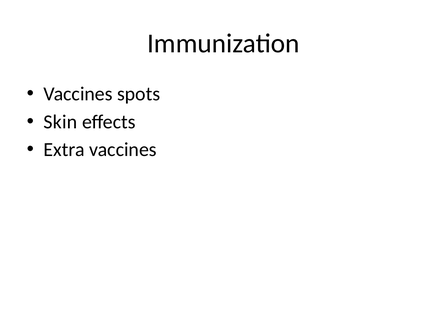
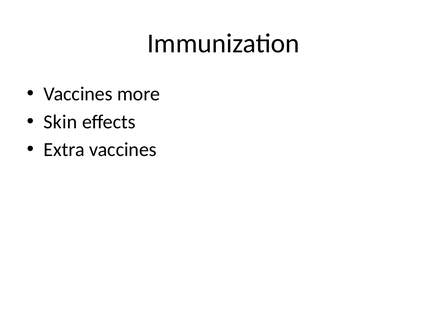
spots: spots -> more
